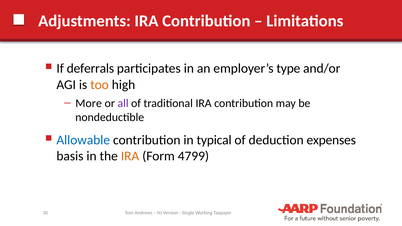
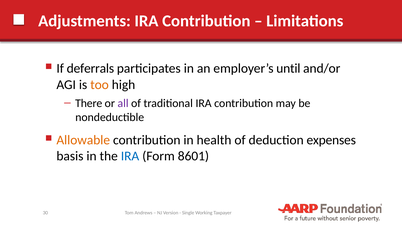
type: type -> until
More: More -> There
Allowable colour: blue -> orange
typical: typical -> health
IRA at (130, 156) colour: orange -> blue
4799: 4799 -> 8601
